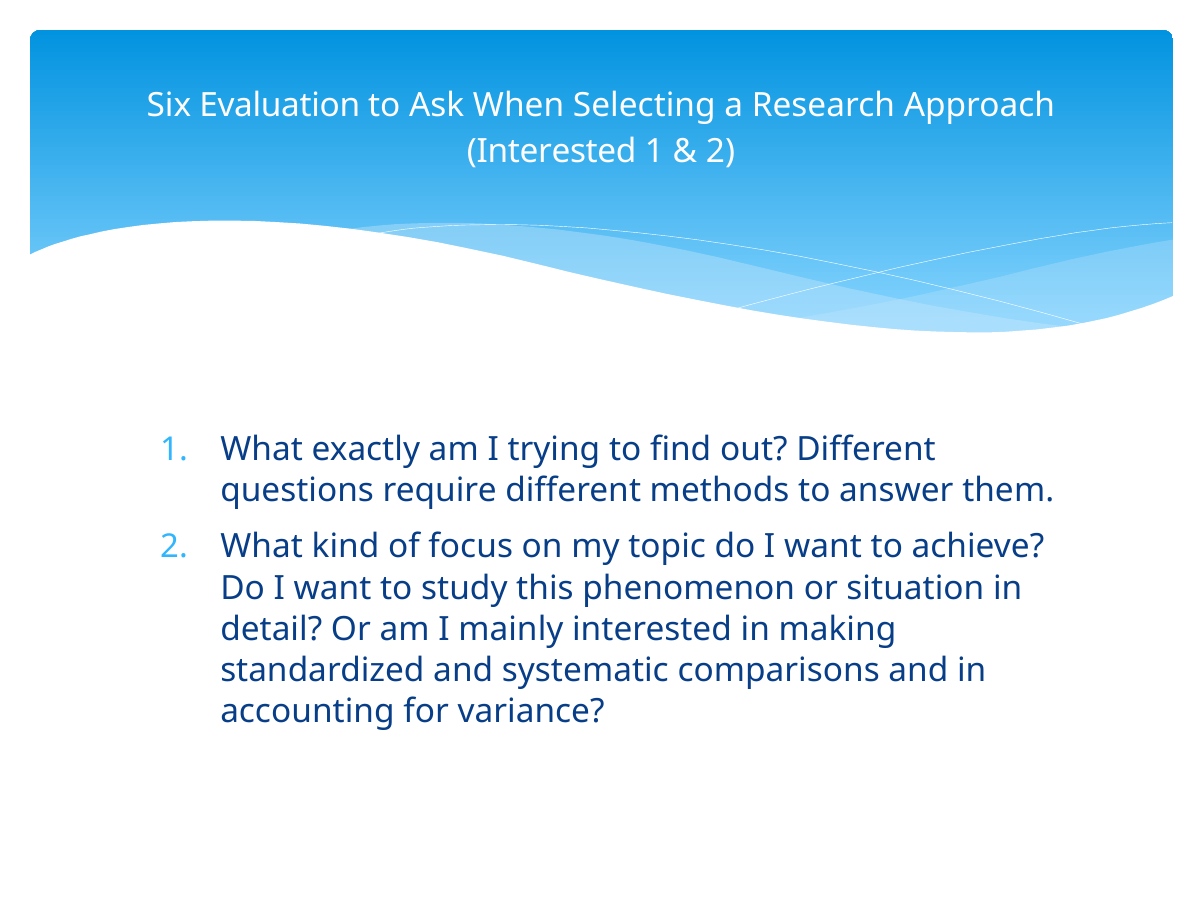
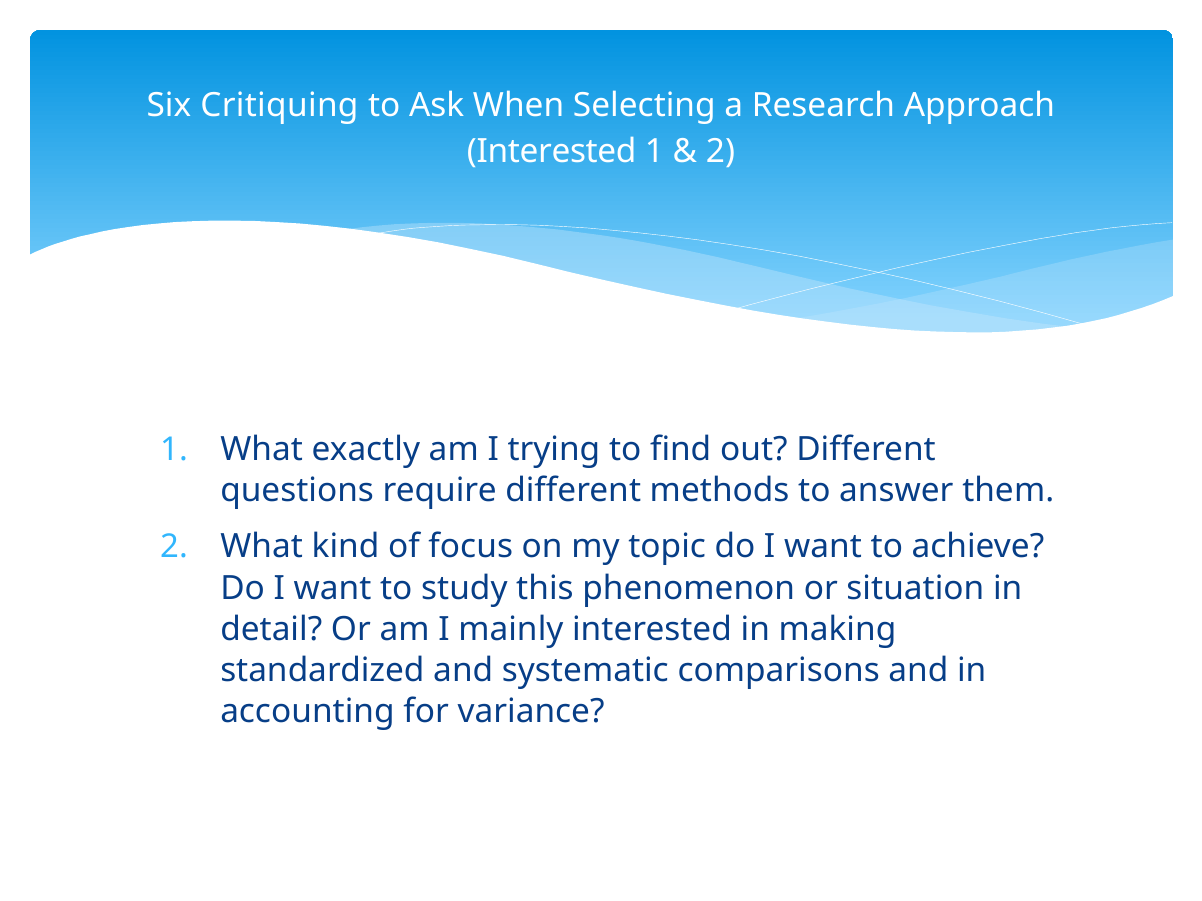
Evaluation: Evaluation -> Critiquing
